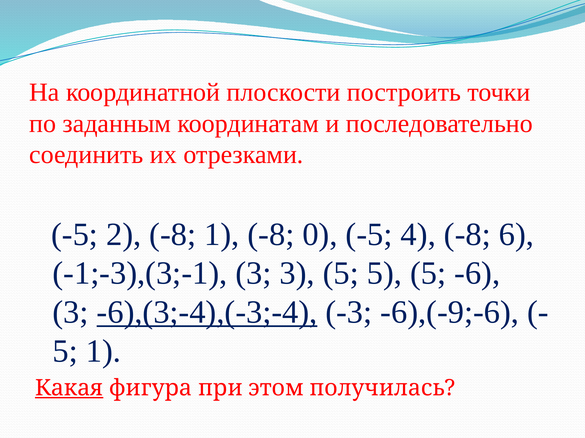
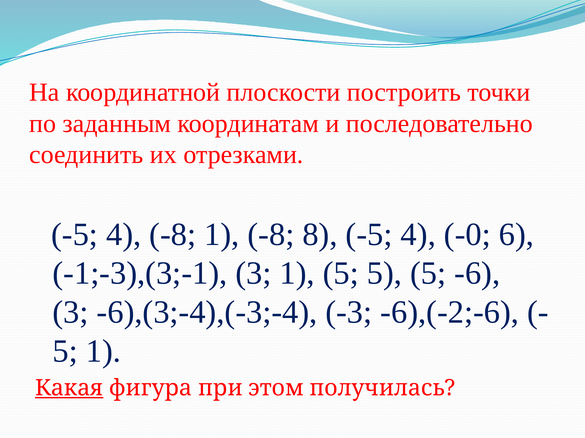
2 at (124, 235): 2 -> 4
0: 0 -> 8
4 -8: -8 -> -0
3 3: 3 -> 1
-6),(3;-4),(-3;-4 underline: present -> none
-6),(-9;-6: -6),(-9;-6 -> -6),(-2;-6
